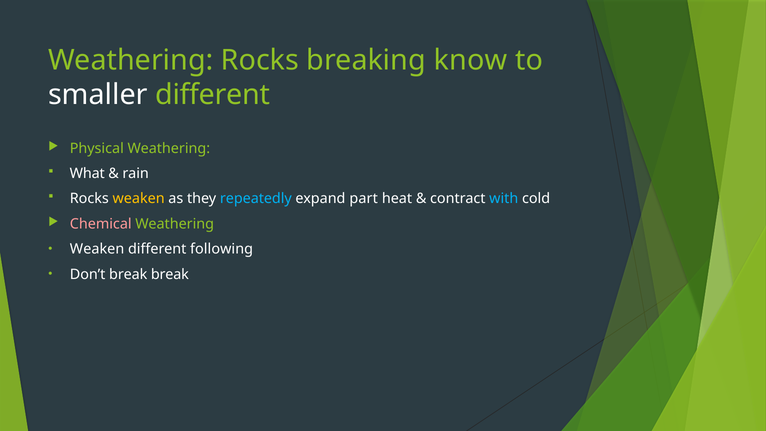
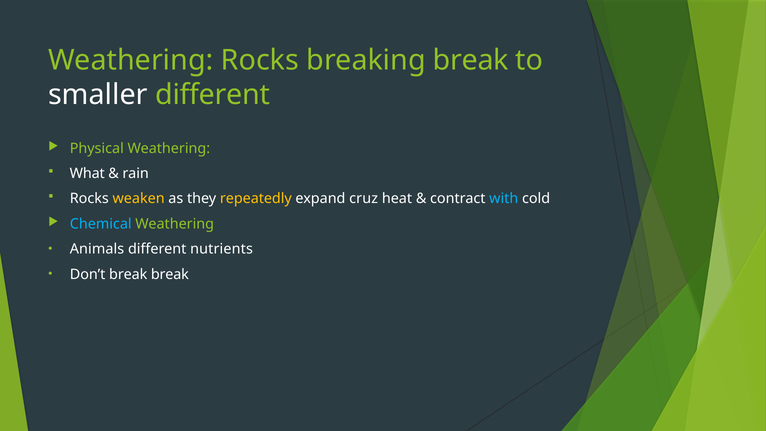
breaking know: know -> break
repeatedly colour: light blue -> yellow
part: part -> cruz
Chemical colour: pink -> light blue
Weaken at (97, 249): Weaken -> Animals
following: following -> nutrients
